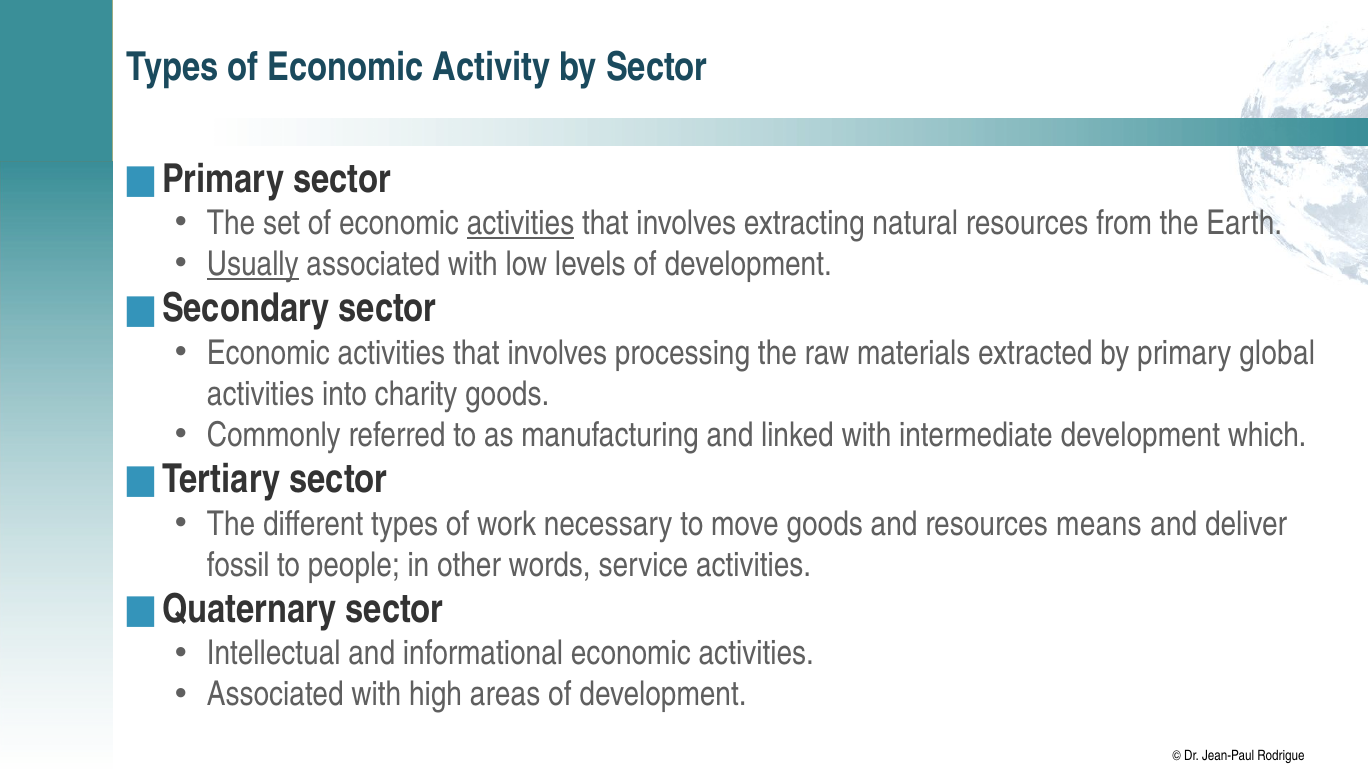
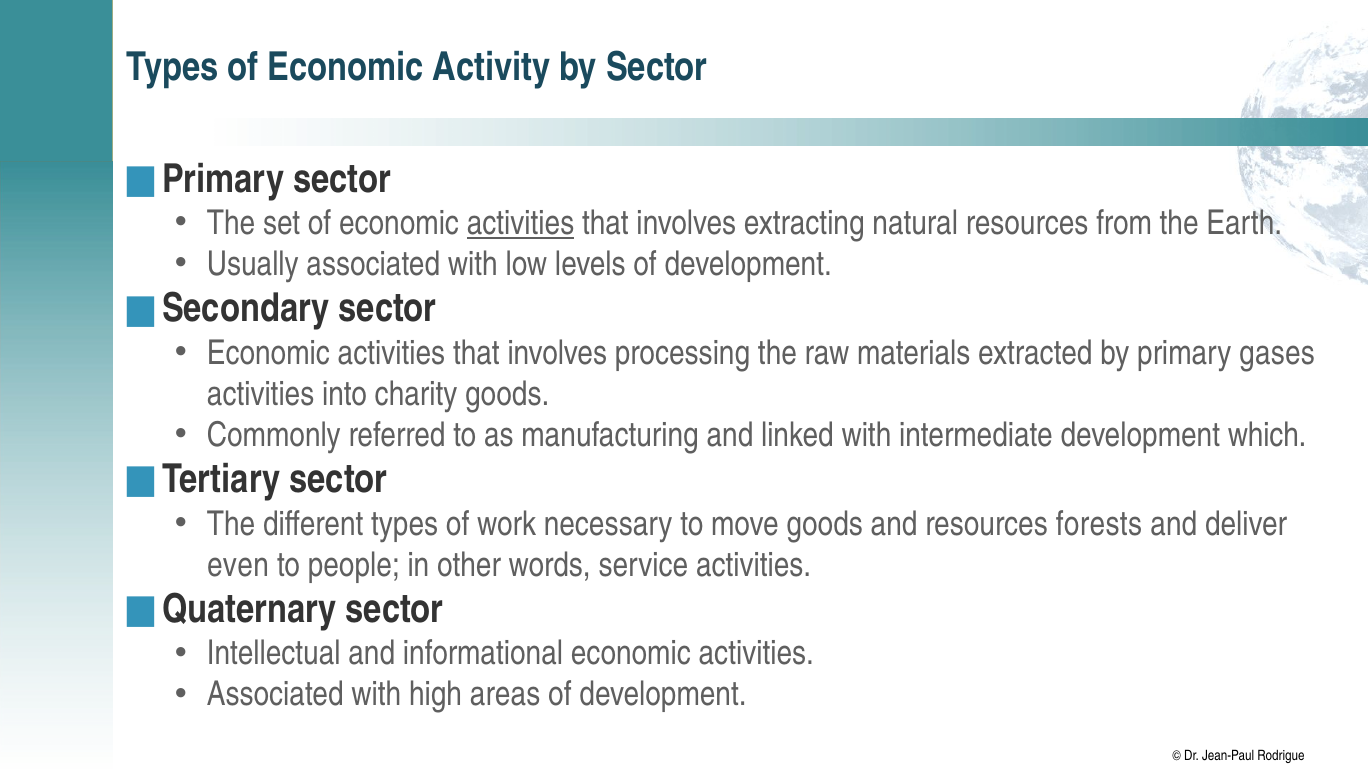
Usually underline: present -> none
global: global -> gases
means: means -> forests
fossil: fossil -> even
